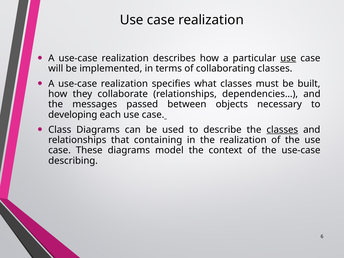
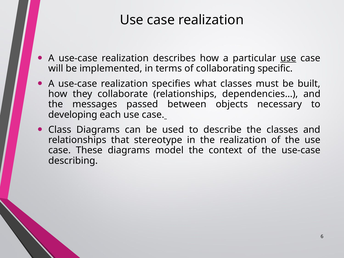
collaborating classes: classes -> specific
classes at (282, 130) underline: present -> none
containing: containing -> stereotype
